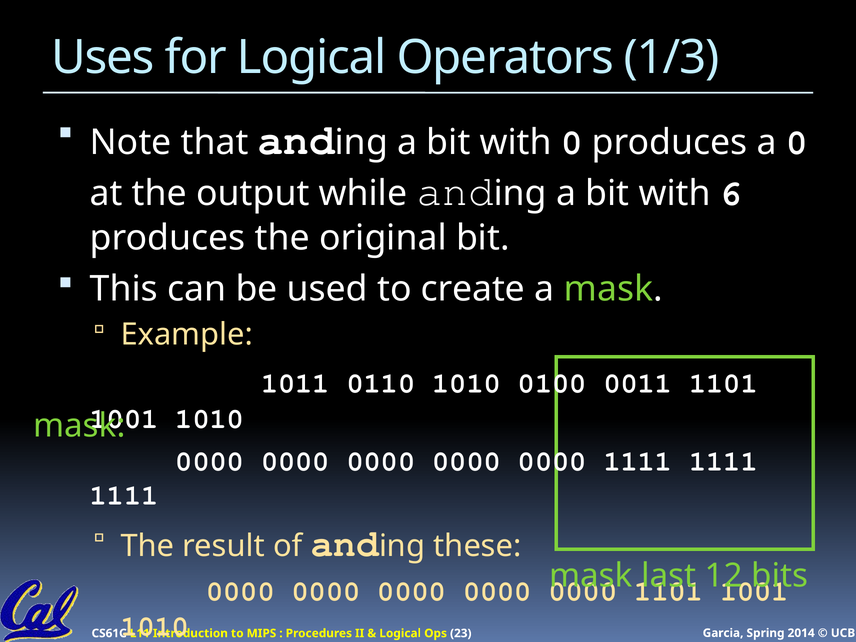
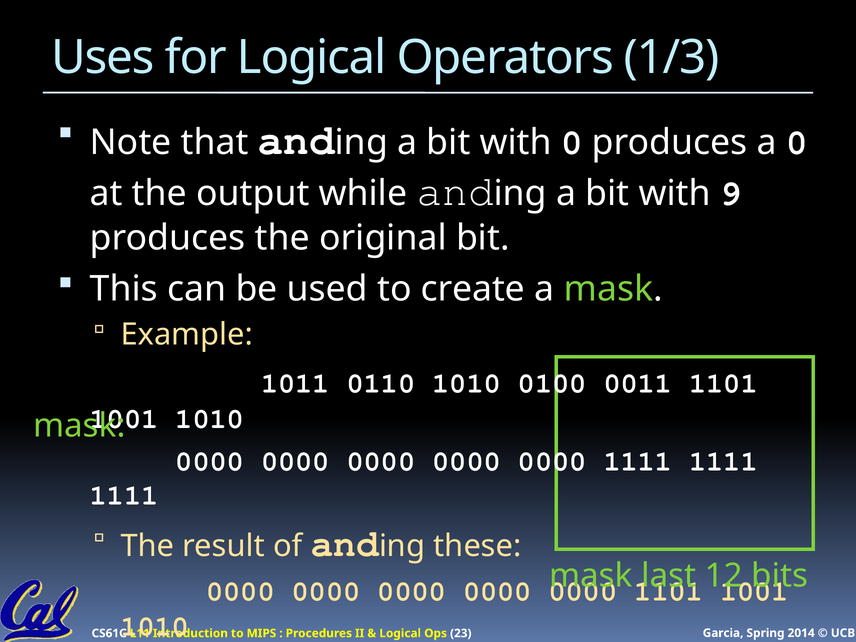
6: 6 -> 9
